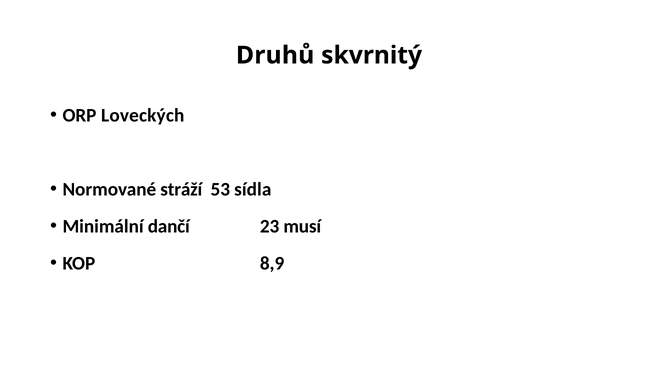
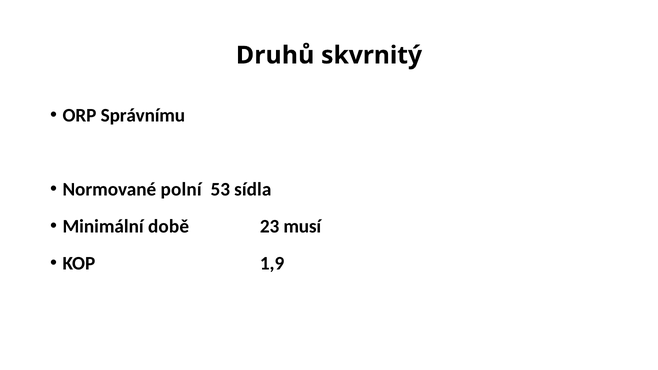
Loveckých: Loveckých -> Správnímu
stráží: stráží -> polní
dančí: dančí -> době
8,9: 8,9 -> 1,9
